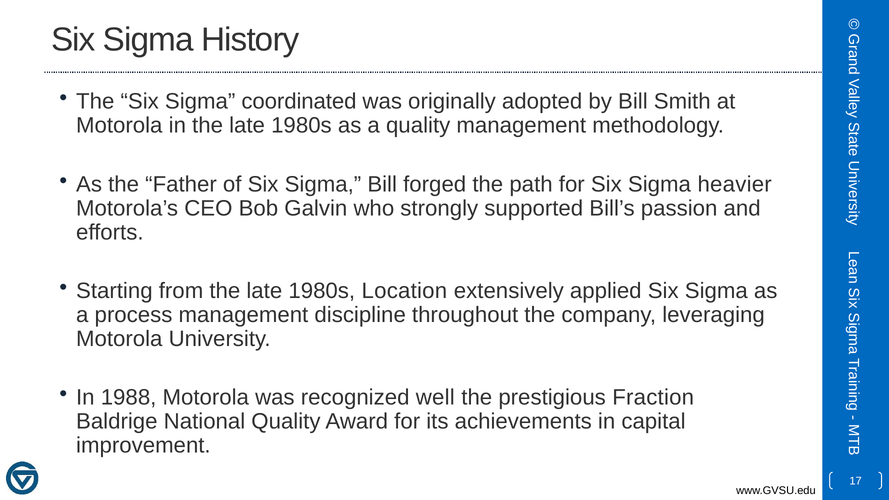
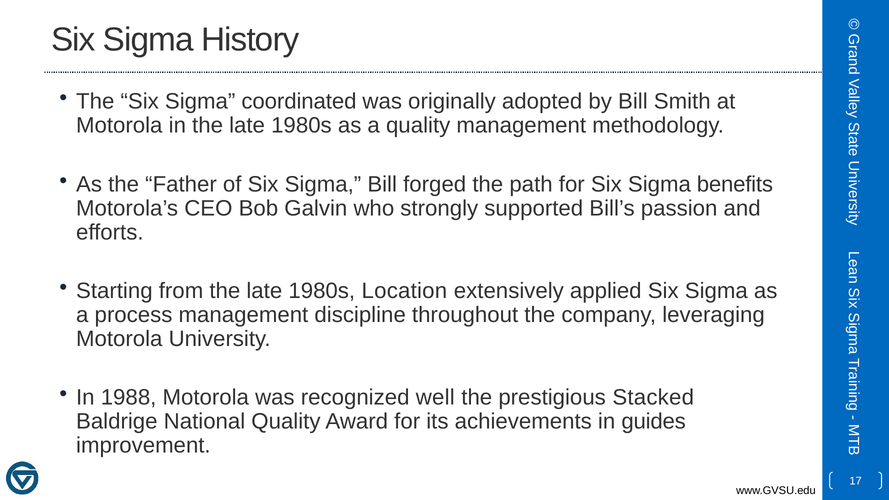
heavier: heavier -> benefits
Fraction: Fraction -> Stacked
capital: capital -> guides
